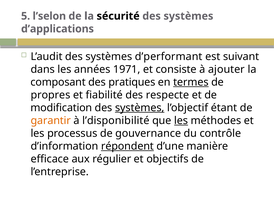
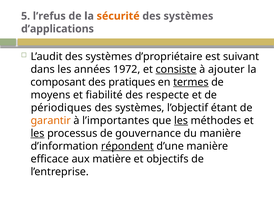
l’selon: l’selon -> l’refus
sécurité colour: black -> orange
d’performant: d’performant -> d’propriétaire
1971: 1971 -> 1972
consiste underline: none -> present
propres: propres -> moyens
modification: modification -> périodiques
systèmes at (140, 107) underline: present -> none
l’disponibilité: l’disponibilité -> l’importantes
les at (38, 133) underline: none -> present
du contrôle: contrôle -> manière
régulier: régulier -> matière
